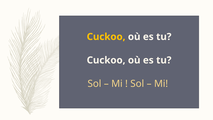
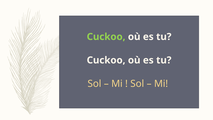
Cuckoo at (106, 37) colour: yellow -> light green
